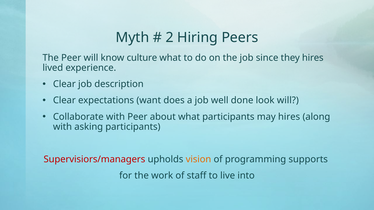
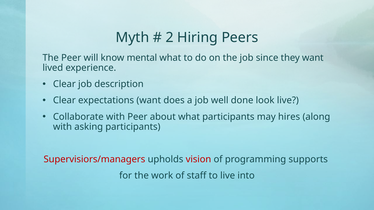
culture: culture -> mental
they hires: hires -> want
look will: will -> live
vision colour: orange -> red
